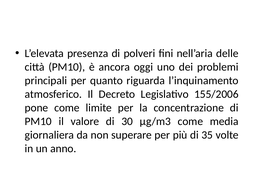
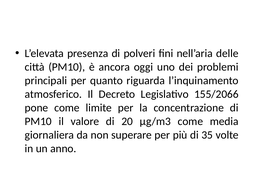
155/2006: 155/2006 -> 155/2066
30: 30 -> 20
